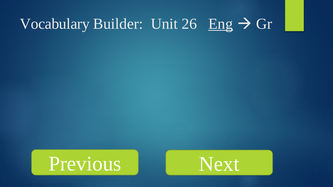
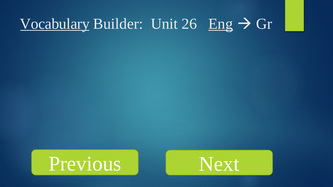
Vocabulary underline: none -> present
